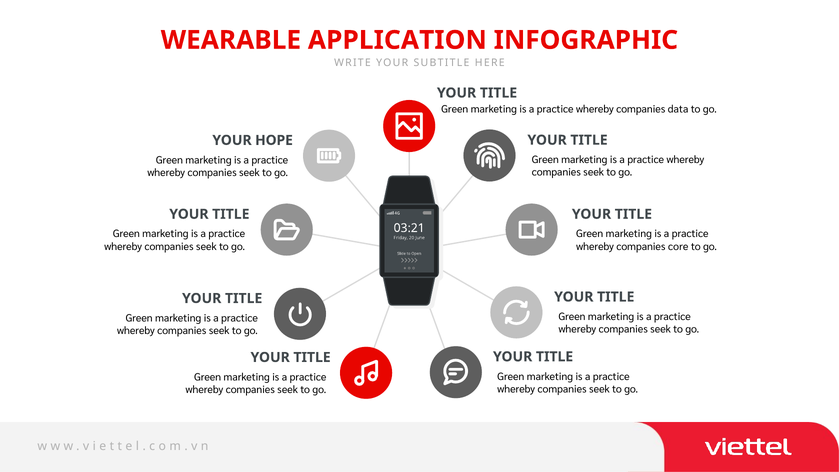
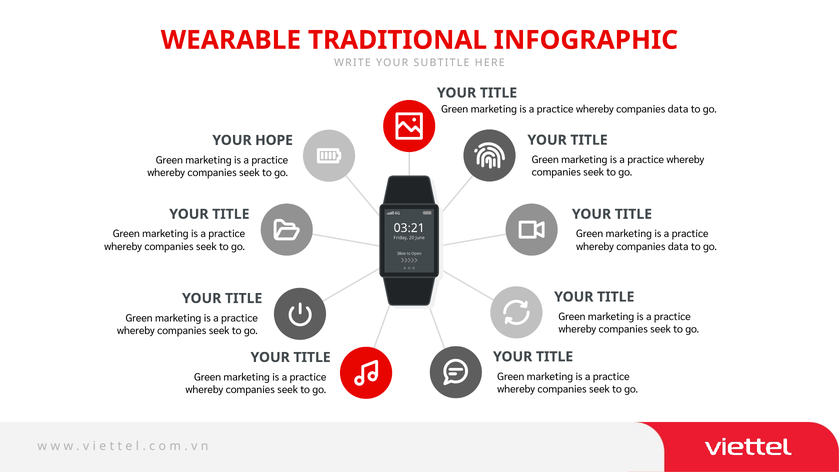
APPLICATION: APPLICATION -> TRADITIONAL
core at (678, 247): core -> data
